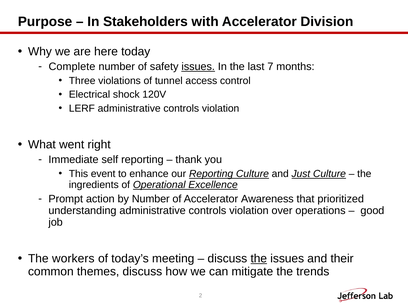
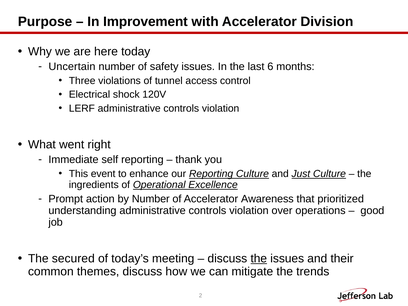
Stakeholders: Stakeholders -> Improvement
Complete: Complete -> Uncertain
issues at (198, 67) underline: present -> none
7: 7 -> 6
workers: workers -> secured
